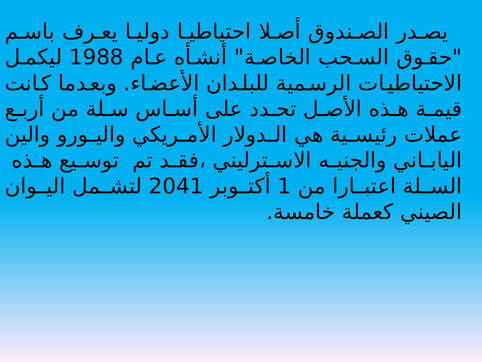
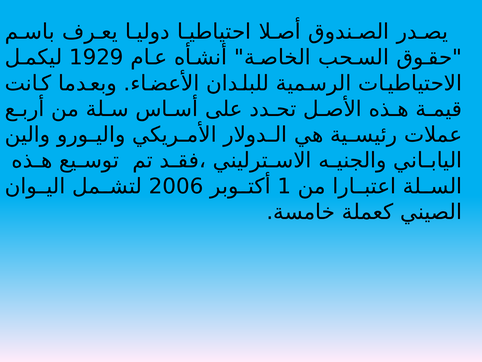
1988: 1988 -> 1929
2041: 2041 -> 2006
